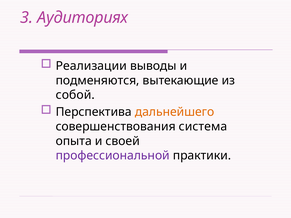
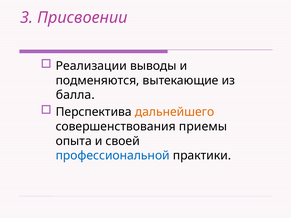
Аудиториях: Аудиториях -> Присвоении
собой: собой -> балла
система: система -> приемы
профессиональной colour: purple -> blue
